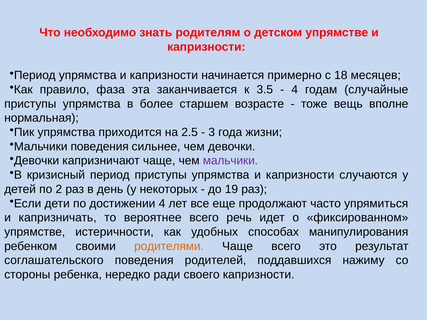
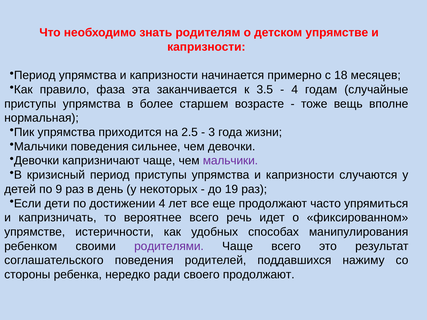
2: 2 -> 9
родителями colour: orange -> purple
своего капризности: капризности -> продолжают
